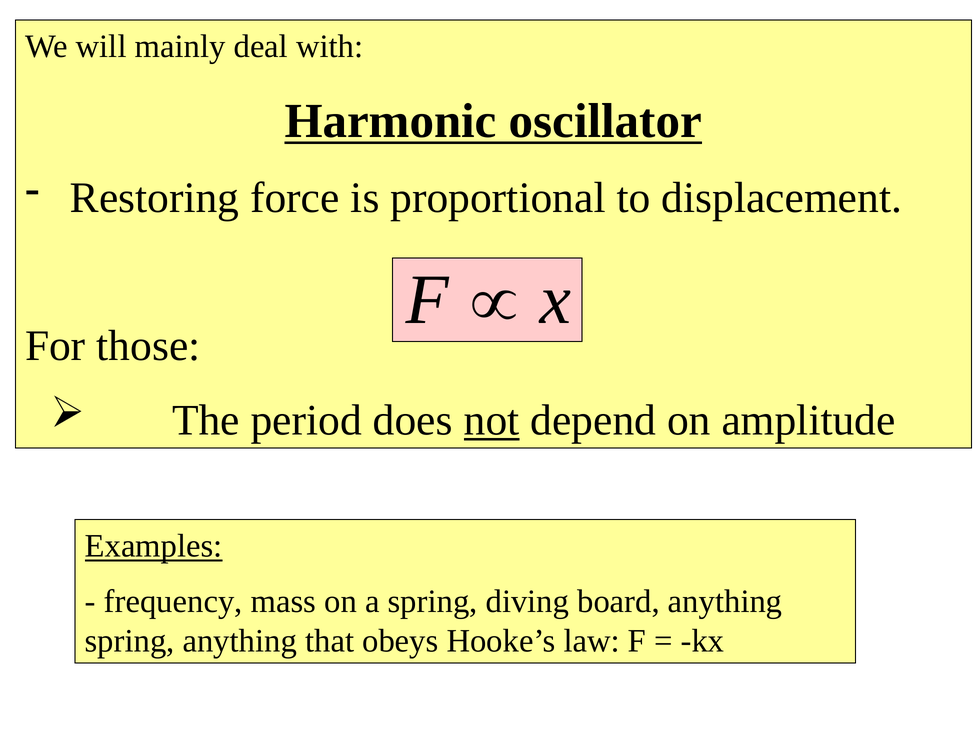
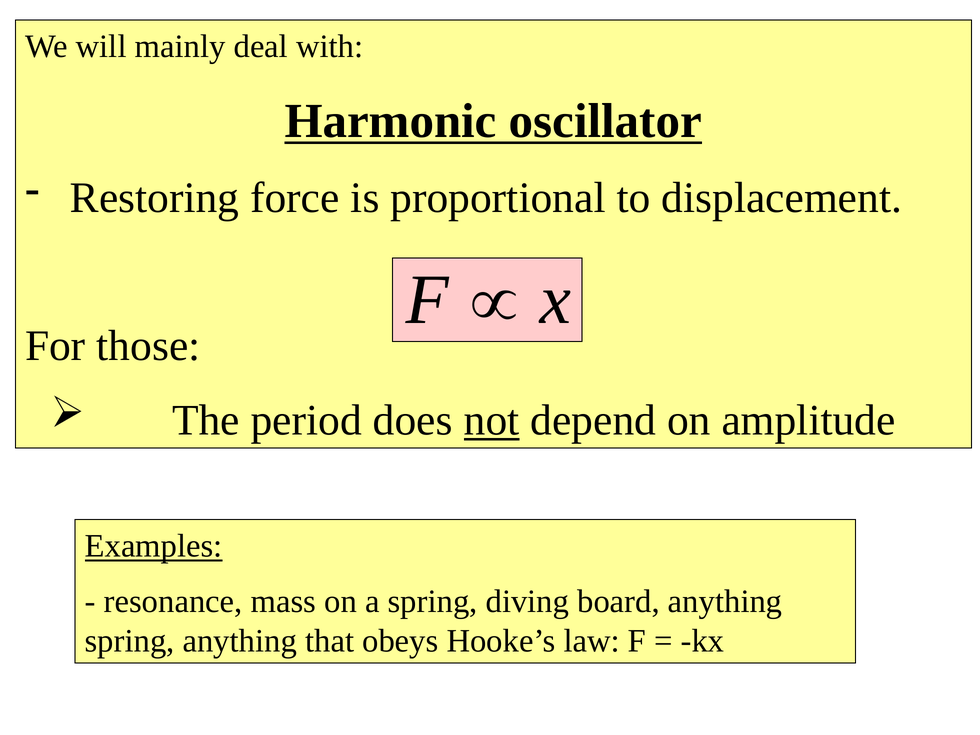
frequency: frequency -> resonance
